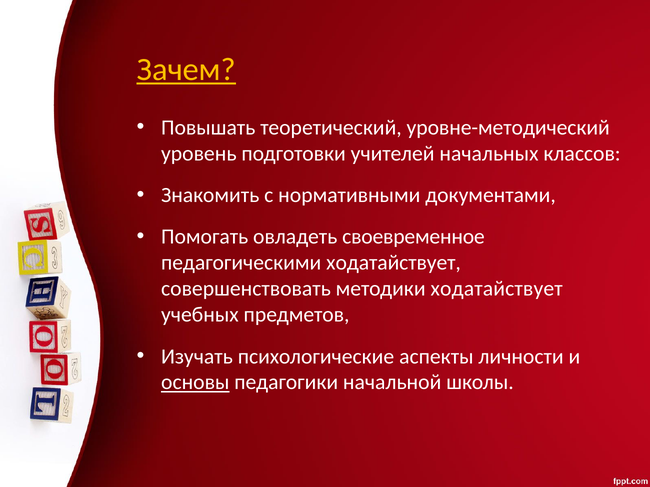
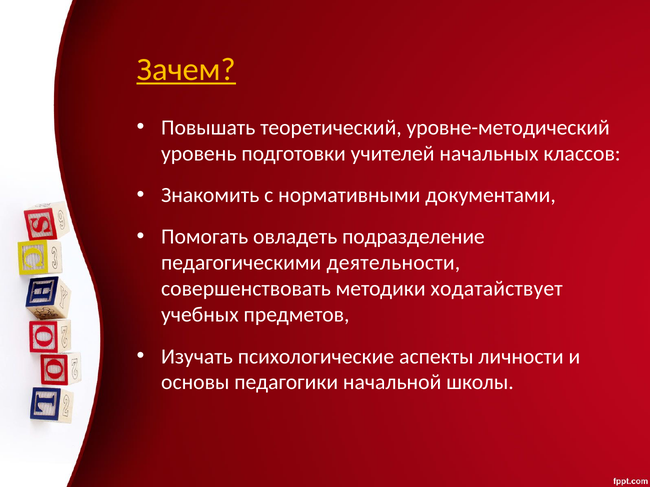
своевременное: своевременное -> подразделение
педагогическими ходатайствует: ходатайствует -> деятельности
основы underline: present -> none
